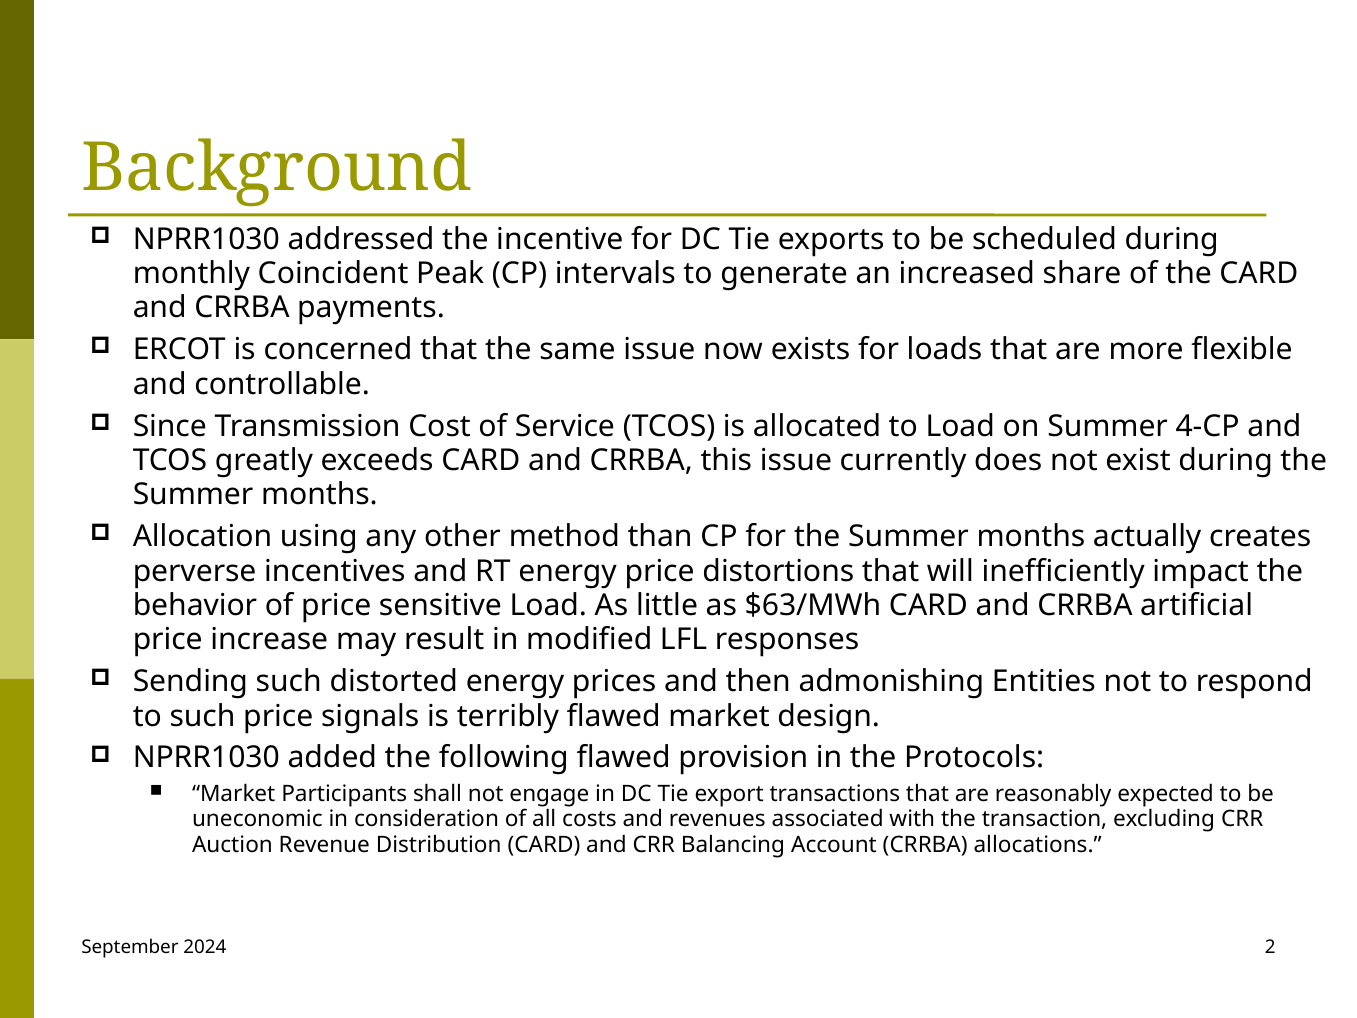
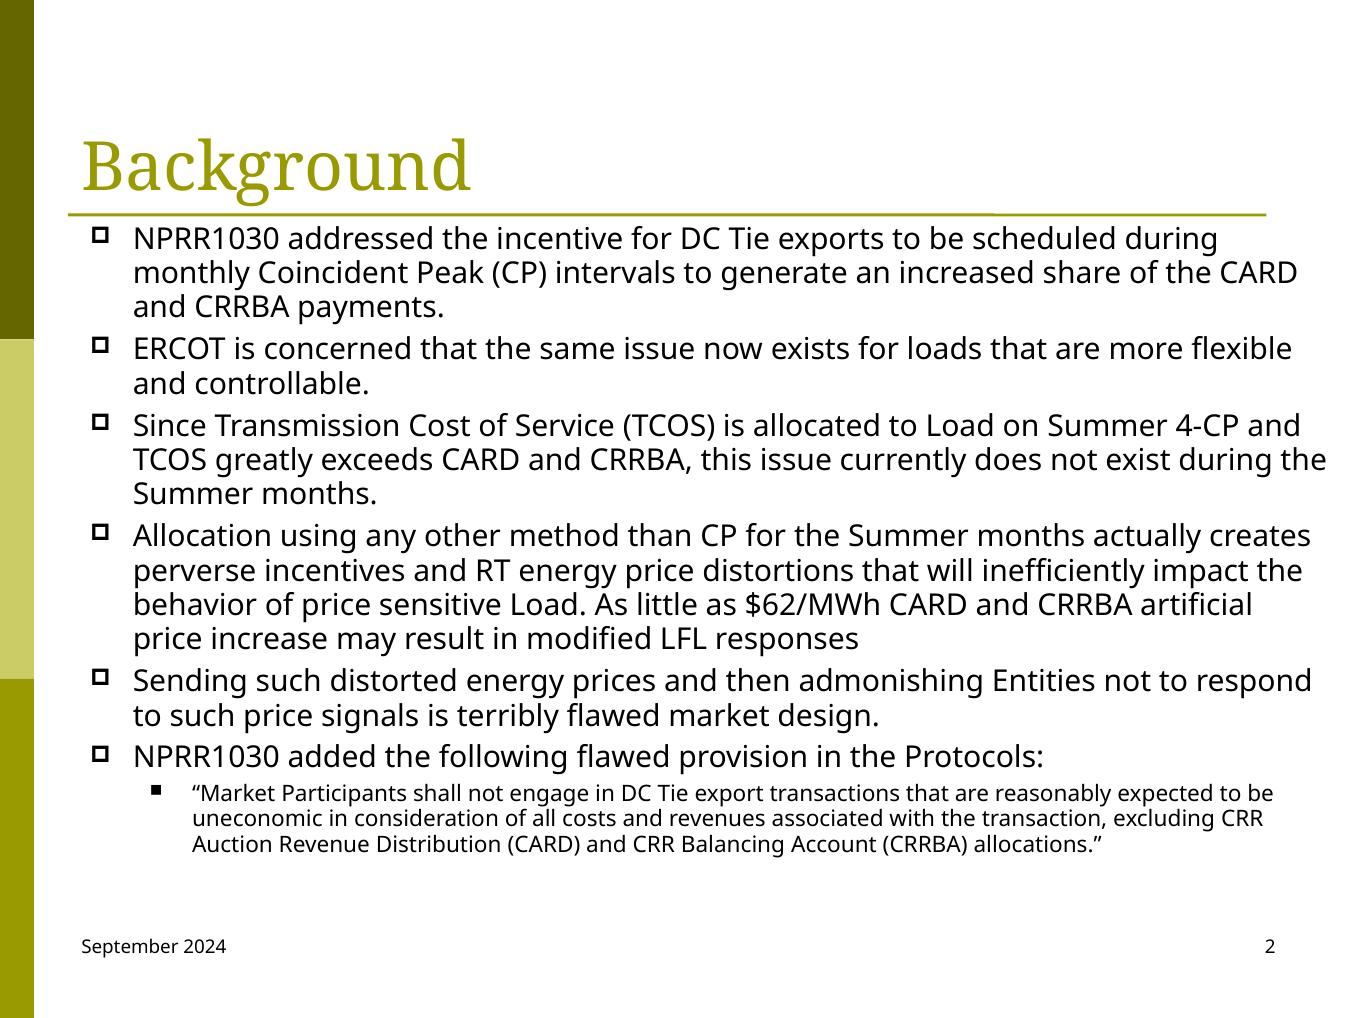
$63/MWh: $63/MWh -> $62/MWh
